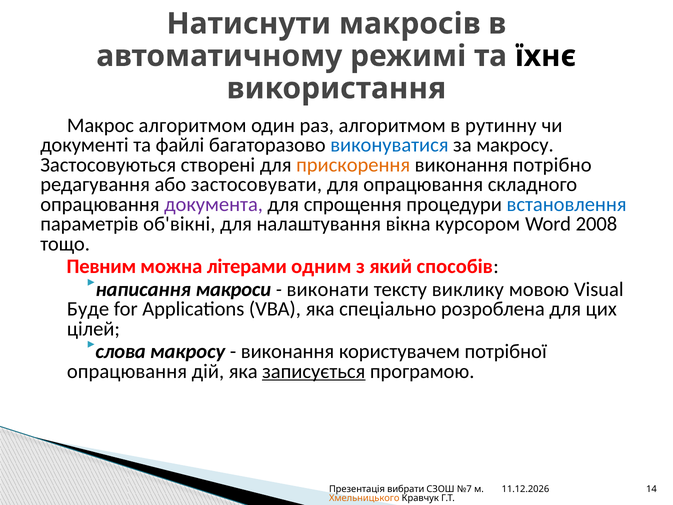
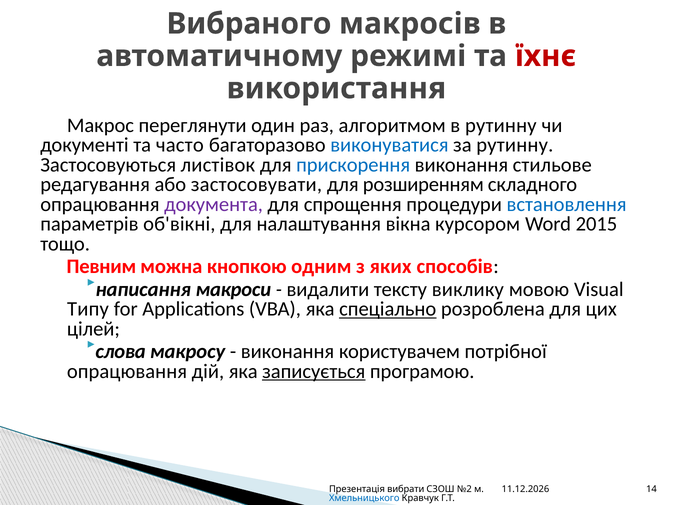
Натиснути: Натиснути -> Вибраного
їхнє colour: black -> red
Макрос алгоритмом: алгоритмом -> переглянути
файлі: файлі -> часто
за макросу: макросу -> рутинну
створені: створені -> листівок
прискорення colour: orange -> blue
потрібно: потрібно -> стильове
для опрацювання: опрацювання -> розширенням
2008: 2008 -> 2015
літерами: літерами -> кнопкою
який: який -> яких
виконати: виконати -> видалити
Буде: Буде -> Типу
спеціально underline: none -> present
№7: №7 -> №2
Хмельницького colour: orange -> blue
